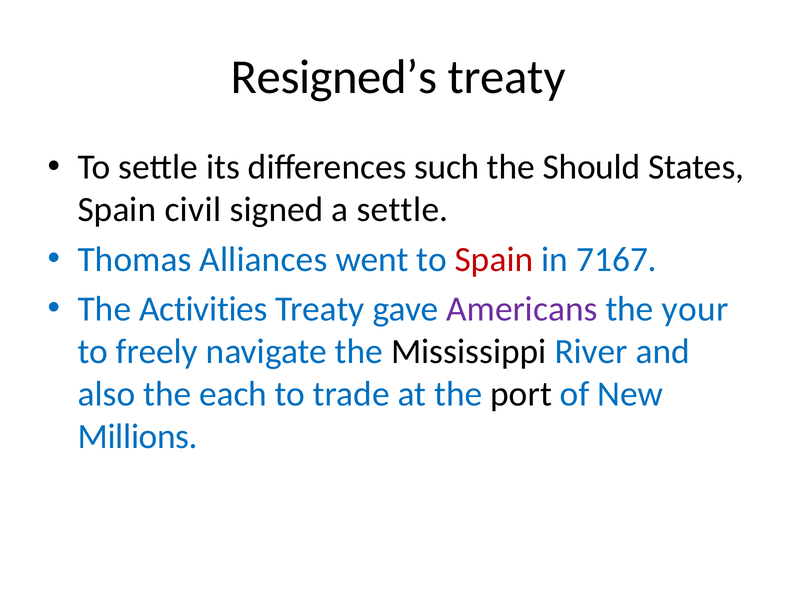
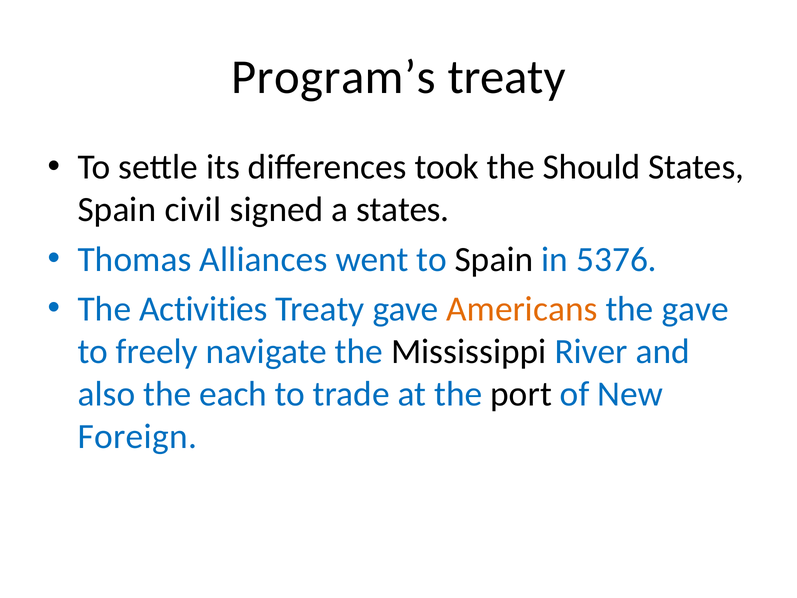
Resigned’s: Resigned’s -> Program’s
such: such -> took
a settle: settle -> states
Spain at (494, 259) colour: red -> black
7167: 7167 -> 5376
Americans colour: purple -> orange
the your: your -> gave
Millions: Millions -> Foreign
